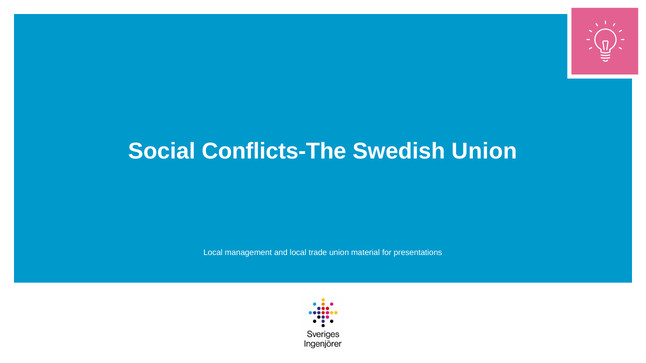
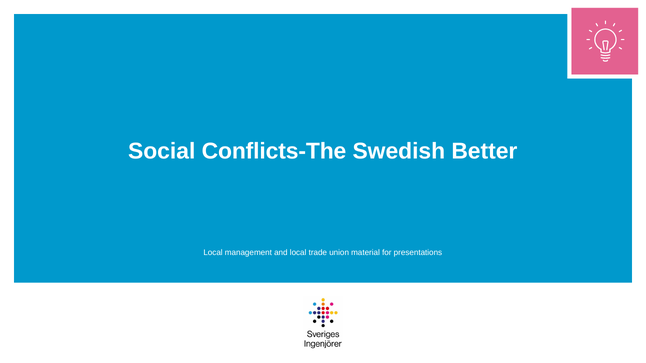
Swedish Union: Union -> Better
